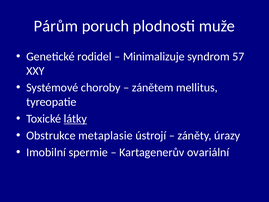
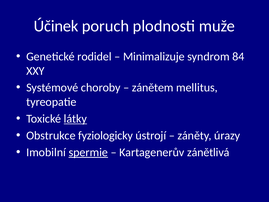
Párům: Párům -> Účinek
57: 57 -> 84
metaplasie: metaplasie -> fyziologicky
spermie underline: none -> present
ovariální: ovariální -> zánětlivá
